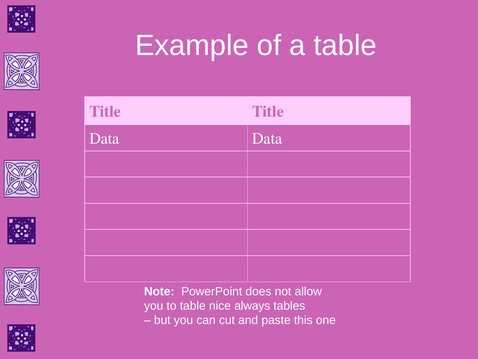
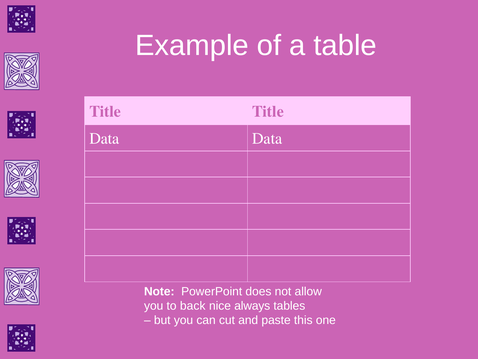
to table: table -> back
